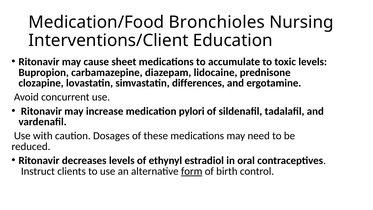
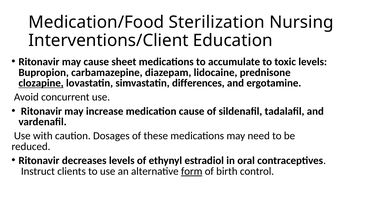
Bronchioles: Bronchioles -> Sterilization
clozapine underline: none -> present
medication pylori: pylori -> cause
